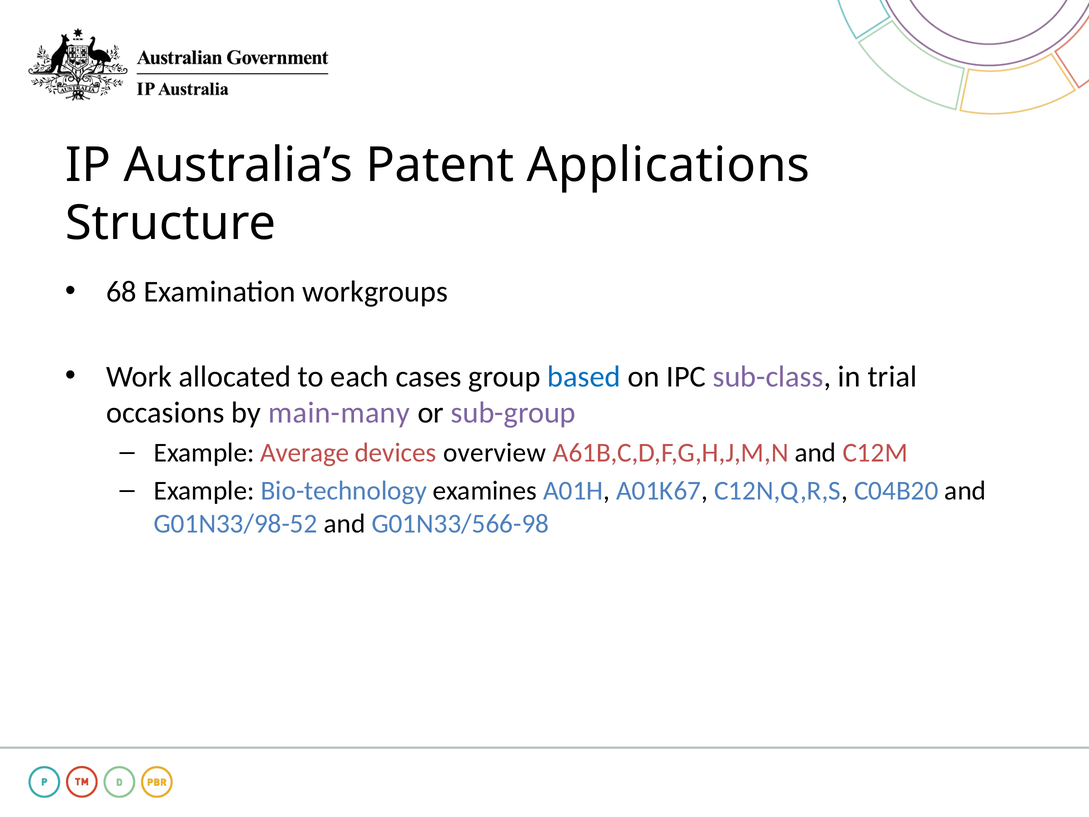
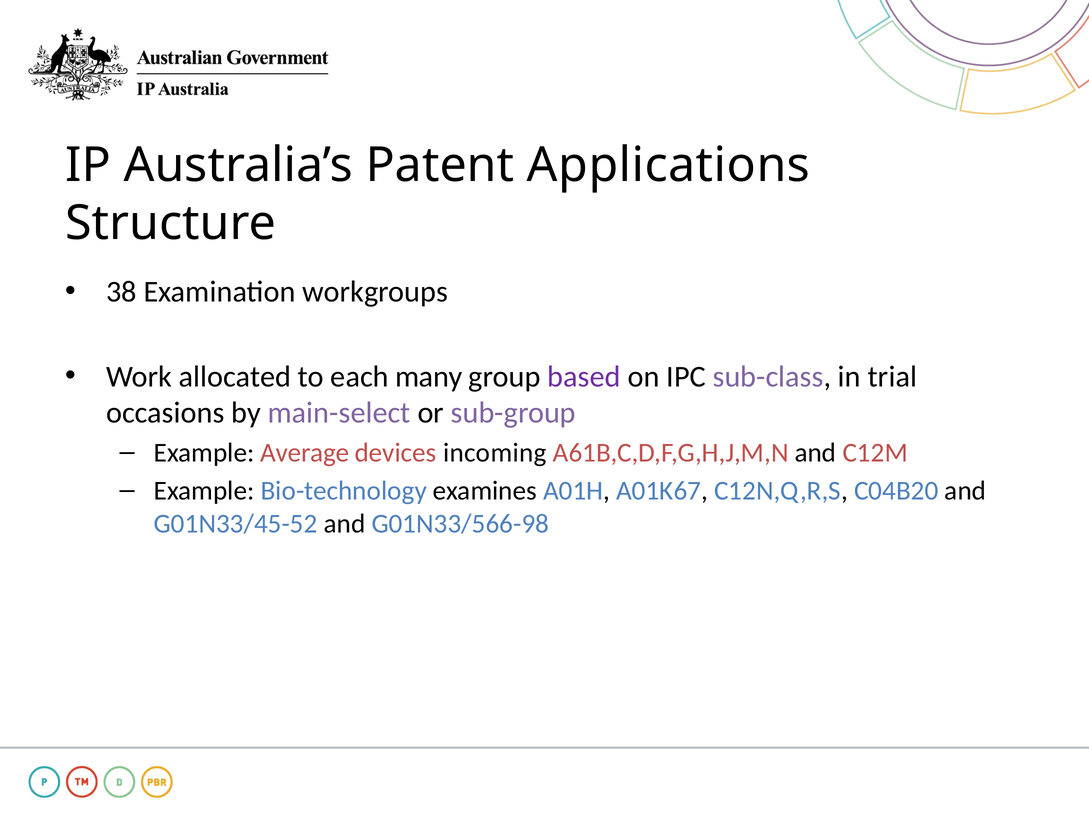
68: 68 -> 38
cases: cases -> many
based colour: blue -> purple
main-many: main-many -> main-select
overview: overview -> incoming
G01N33/98-52: G01N33/98-52 -> G01N33/45-52
